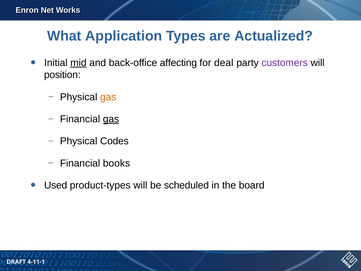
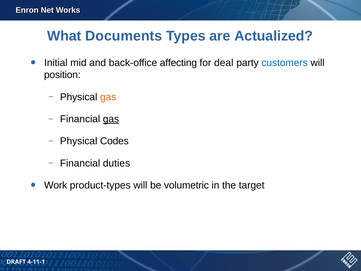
Application: Application -> Documents
mid underline: present -> none
customers colour: purple -> blue
books: books -> duties
Used: Used -> Work
scheduled: scheduled -> volumetric
board: board -> target
